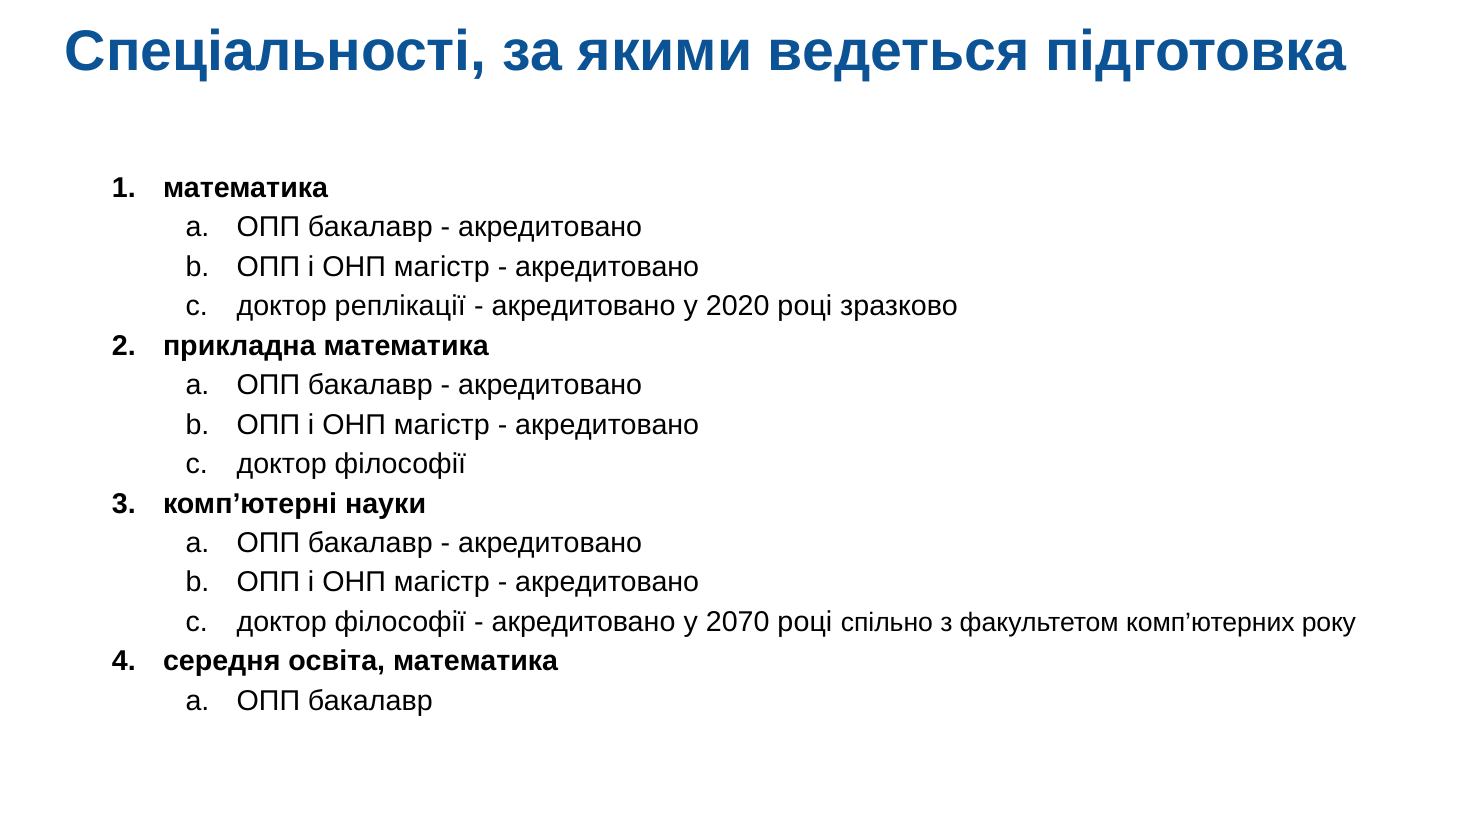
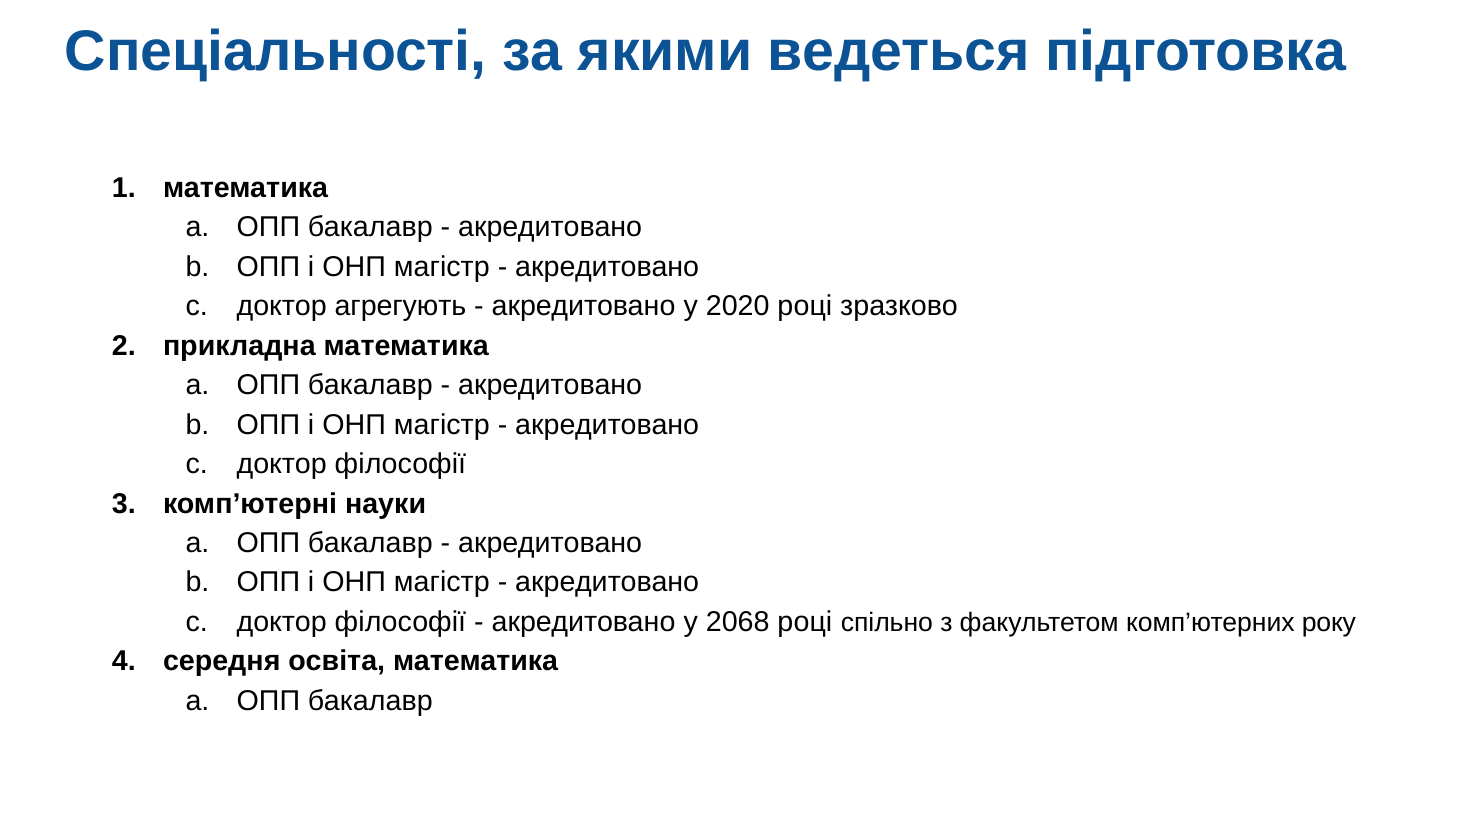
реплікації: реплікації -> агрегують
2070: 2070 -> 2068
